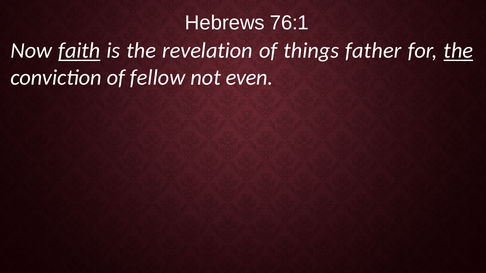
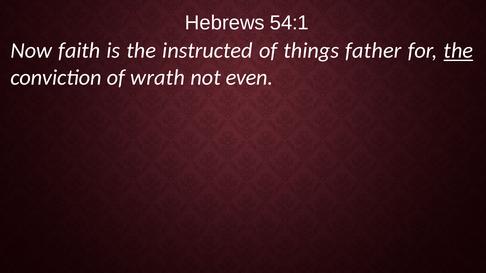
76:1: 76:1 -> 54:1
faith underline: present -> none
revelation: revelation -> instructed
fellow: fellow -> wrath
